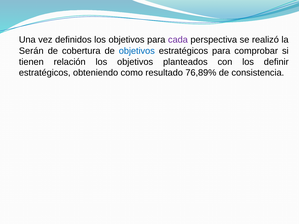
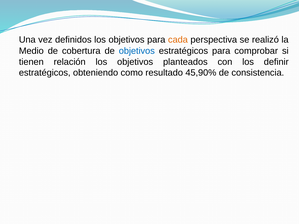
cada colour: purple -> orange
Serán: Serán -> Medio
76,89%: 76,89% -> 45,90%
